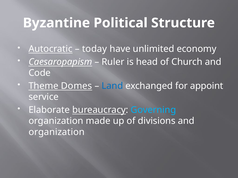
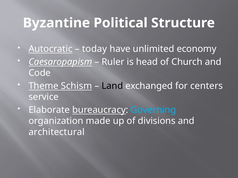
Domes: Domes -> Schism
Land colour: blue -> black
appoint: appoint -> centers
organization at (57, 132): organization -> architectural
